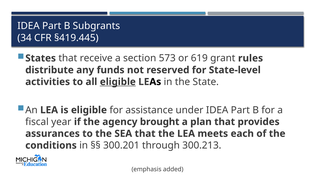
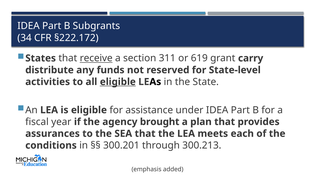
§419.445: §419.445 -> §222.172
receive underline: none -> present
573: 573 -> 311
rules: rules -> carry
